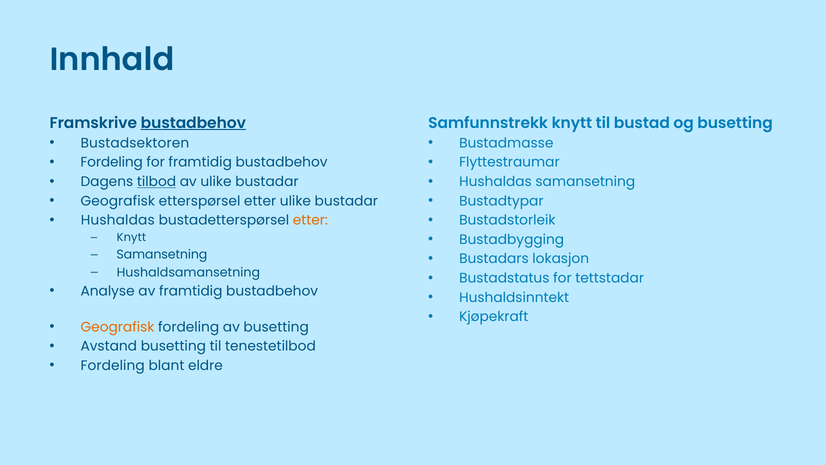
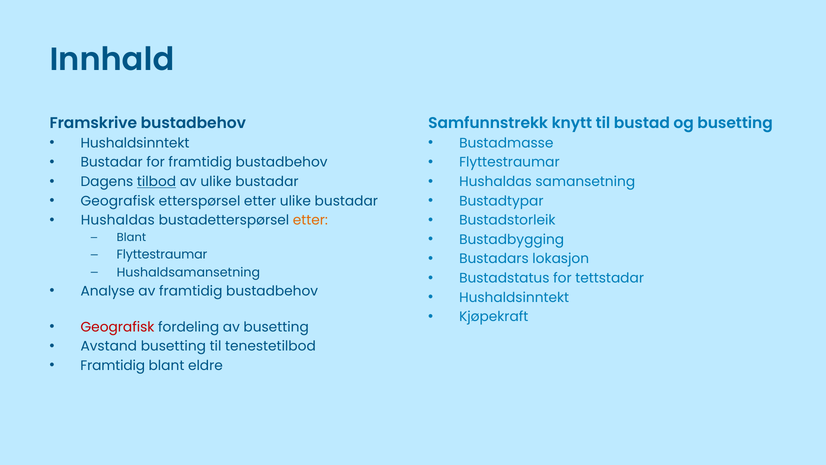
bustadbehov at (193, 123) underline: present -> none
Bustadsektoren at (135, 143): Bustadsektoren -> Hushaldsinntekt
Fordeling at (112, 162): Fordeling -> Bustadar
Knytt at (131, 237): Knytt -> Blant
Samansetning at (162, 254): Samansetning -> Flyttestraumar
Geografisk at (117, 327) colour: orange -> red
Fordeling at (113, 365): Fordeling -> Framtidig
